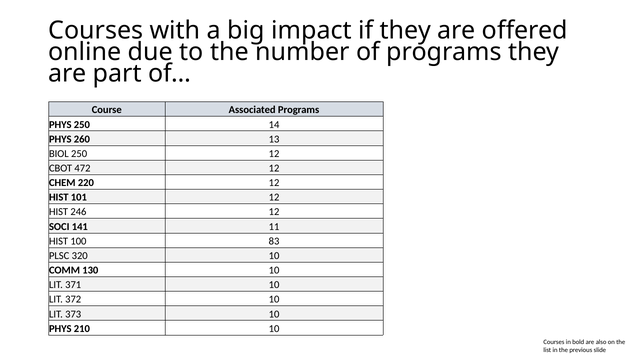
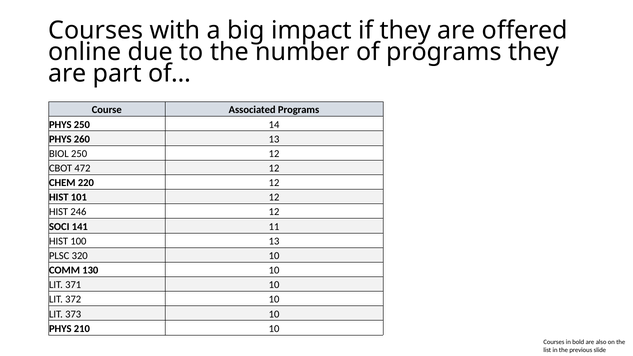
100 83: 83 -> 13
